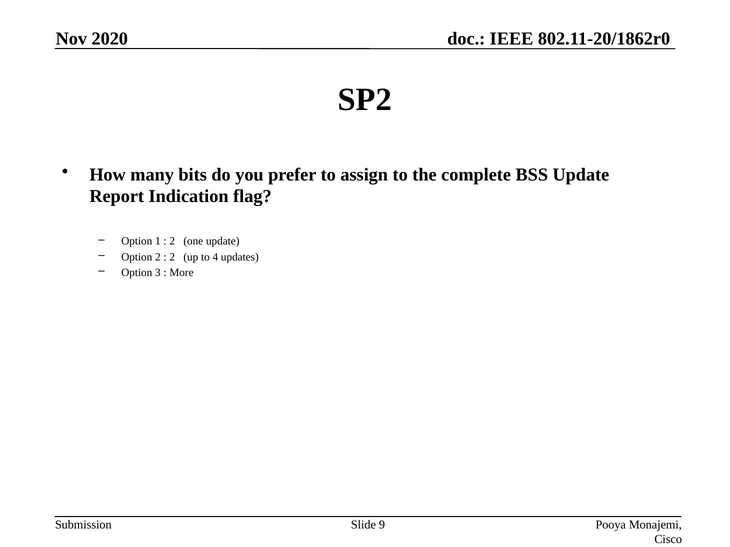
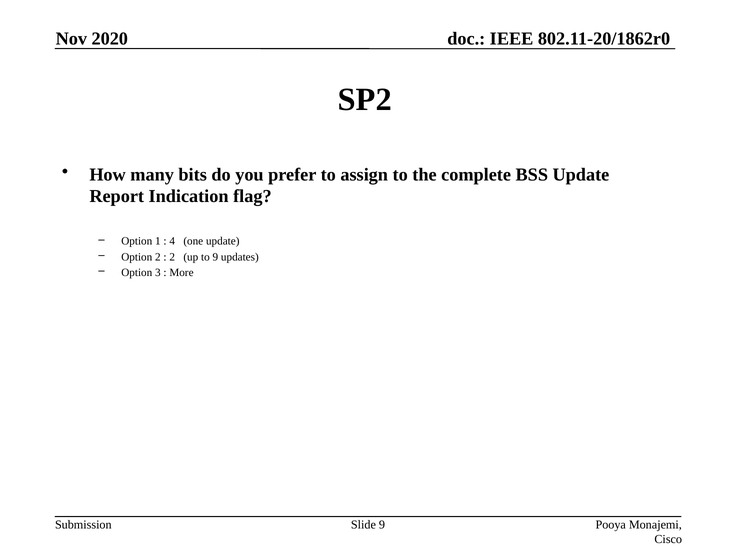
2 at (172, 242): 2 -> 4
to 4: 4 -> 9
